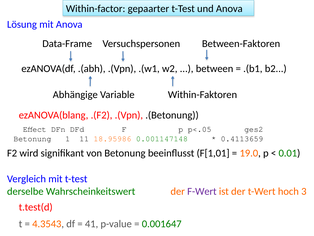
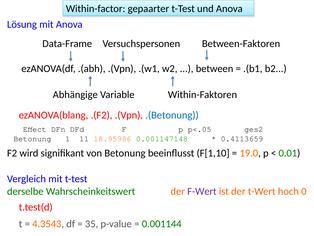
.(Betonung colour: black -> blue
F[1,01: F[1,01 -> F[1,10
3: 3 -> 0
41: 41 -> 35
0.001647: 0.001647 -> 0.001144
